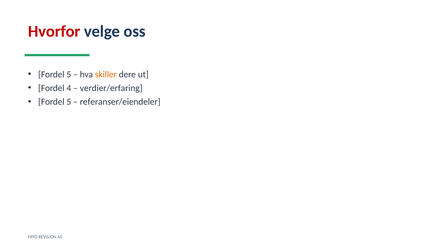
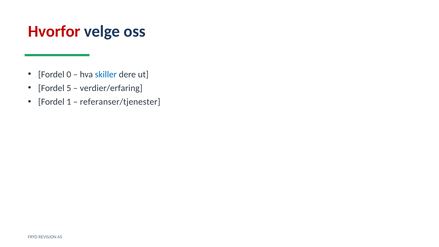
5 at (69, 74): 5 -> 0
skiller colour: orange -> blue
4: 4 -> 5
5 at (69, 102): 5 -> 1
referanser/eiendeler: referanser/eiendeler -> referanser/tjenester
